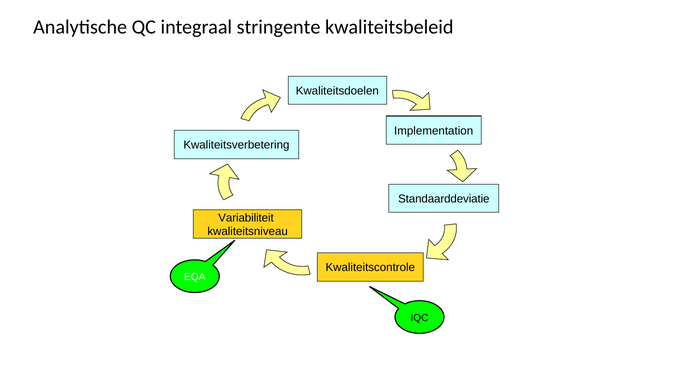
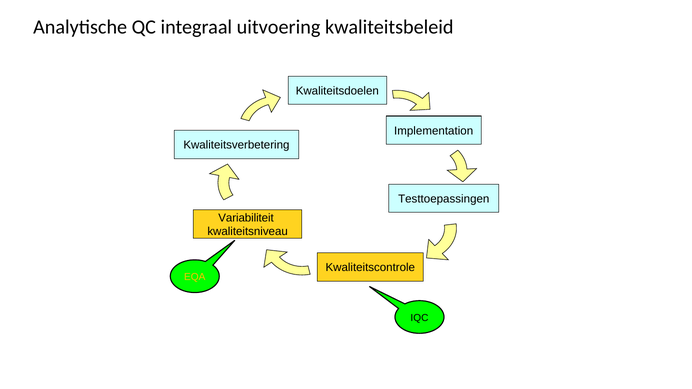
stringente: stringente -> uitvoering
Standaarddeviatie: Standaarddeviatie -> Testtoepassingen
EQA colour: white -> yellow
